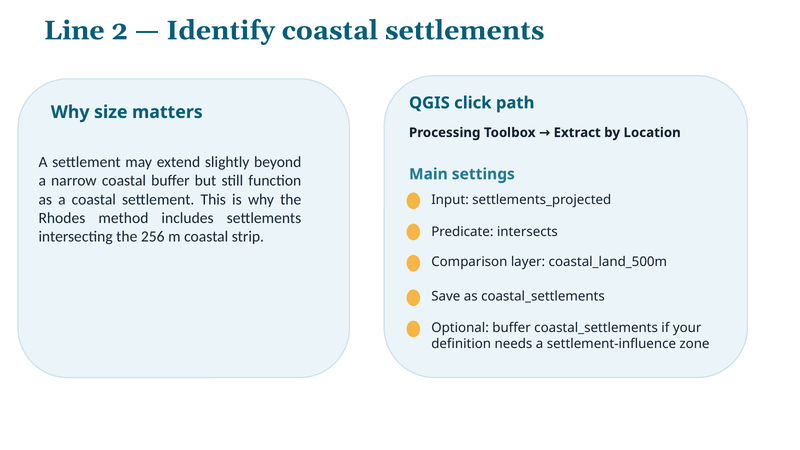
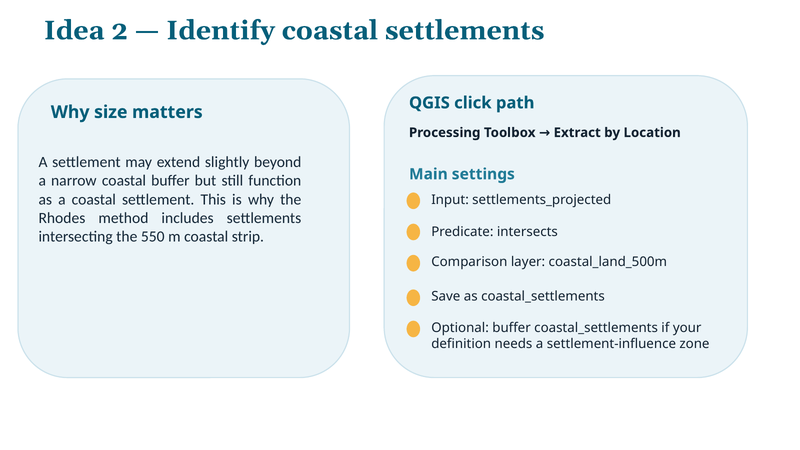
Line: Line -> Idea
256: 256 -> 550
